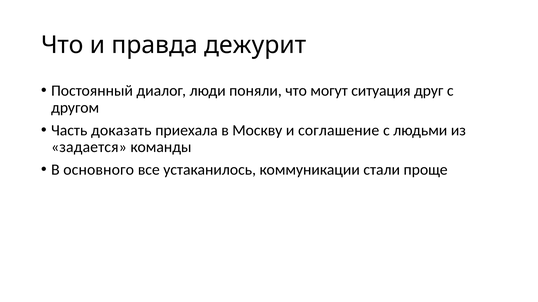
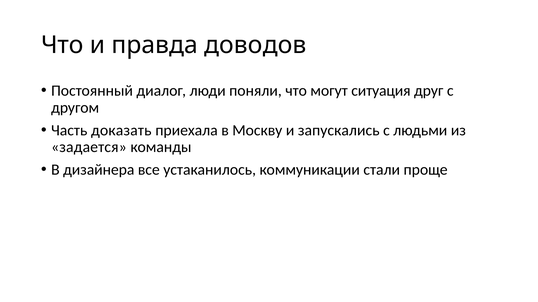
дежурит: дежурит -> доводов
соглашение: соглашение -> запускались
основного: основного -> дизайнера
